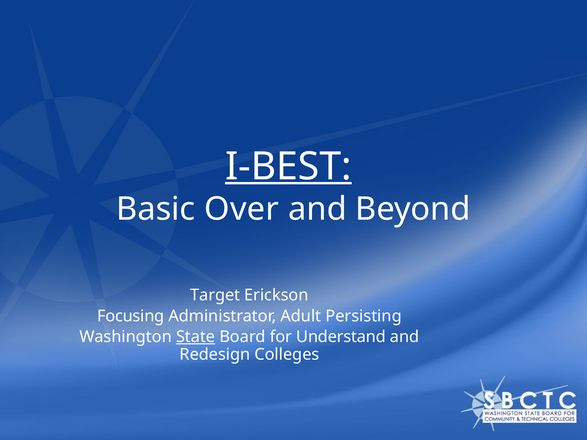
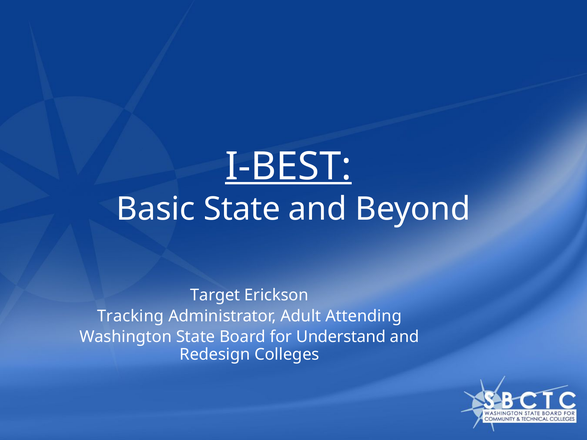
Basic Over: Over -> State
Focusing: Focusing -> Tracking
Persisting: Persisting -> Attending
State at (196, 337) underline: present -> none
